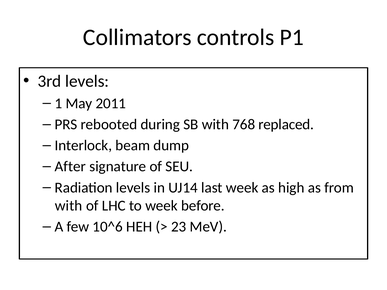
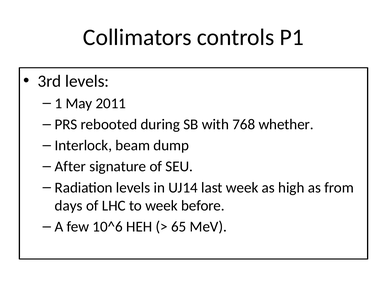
replaced: replaced -> whether
with at (69, 206): with -> days
23: 23 -> 65
